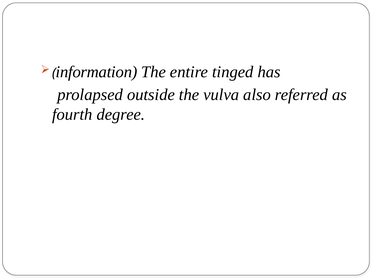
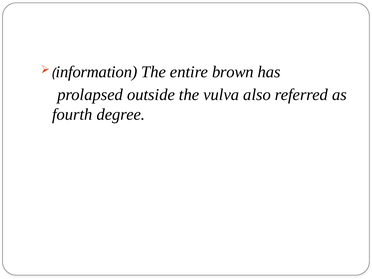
tinged: tinged -> brown
